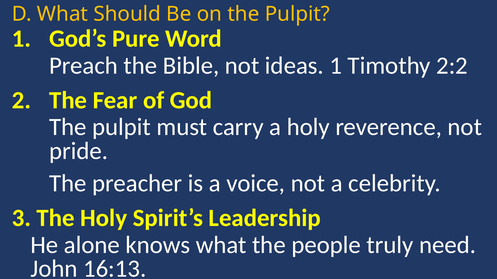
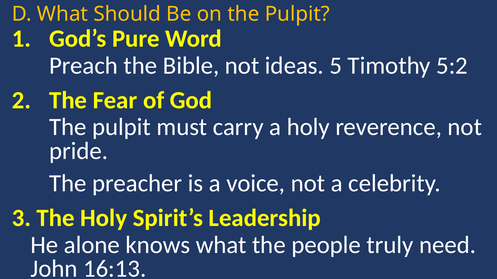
ideas 1: 1 -> 5
2:2: 2:2 -> 5:2
